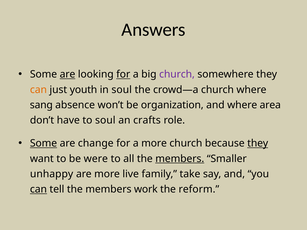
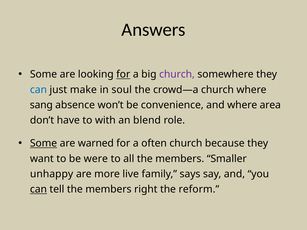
are at (68, 74) underline: present -> none
can at (38, 90) colour: orange -> blue
youth: youth -> make
organization: organization -> convenience
to soul: soul -> with
crafts: crafts -> blend
change: change -> warned
a more: more -> often
they at (258, 143) underline: present -> none
members at (180, 159) underline: present -> none
take: take -> says
work: work -> right
